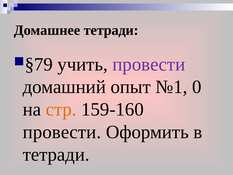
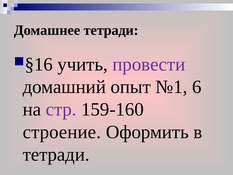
§79: §79 -> §16
0: 0 -> 6
стр colour: orange -> purple
провести at (62, 132): провести -> строение
